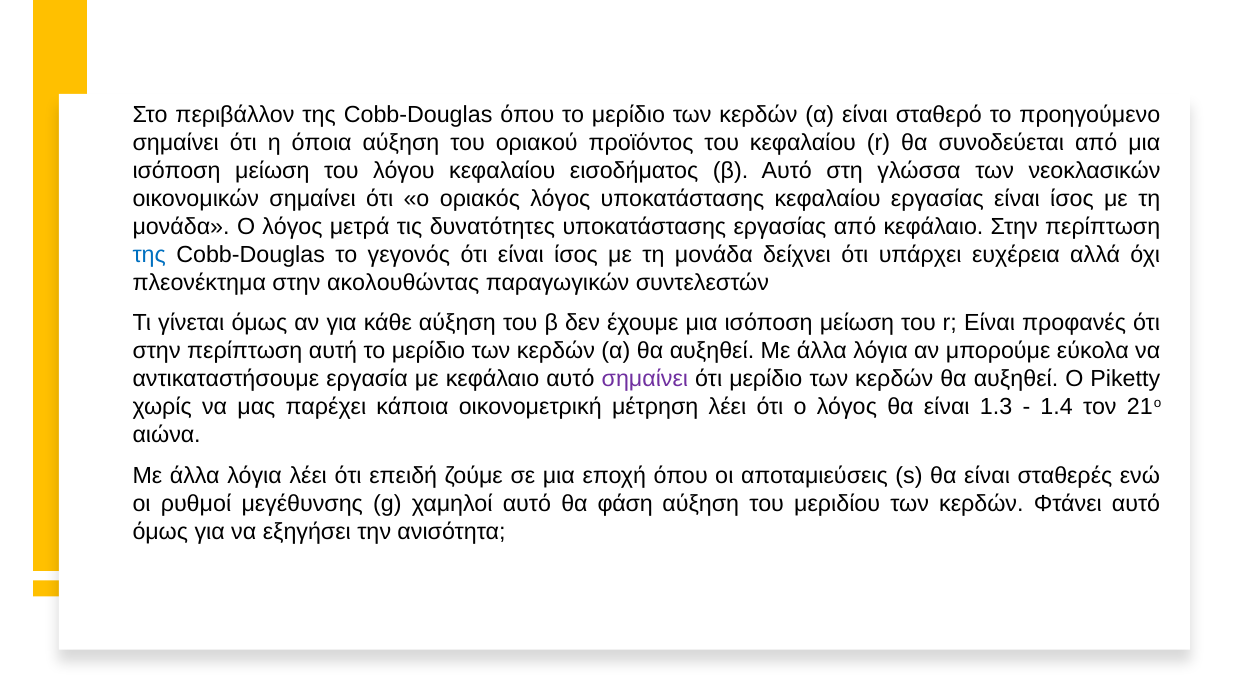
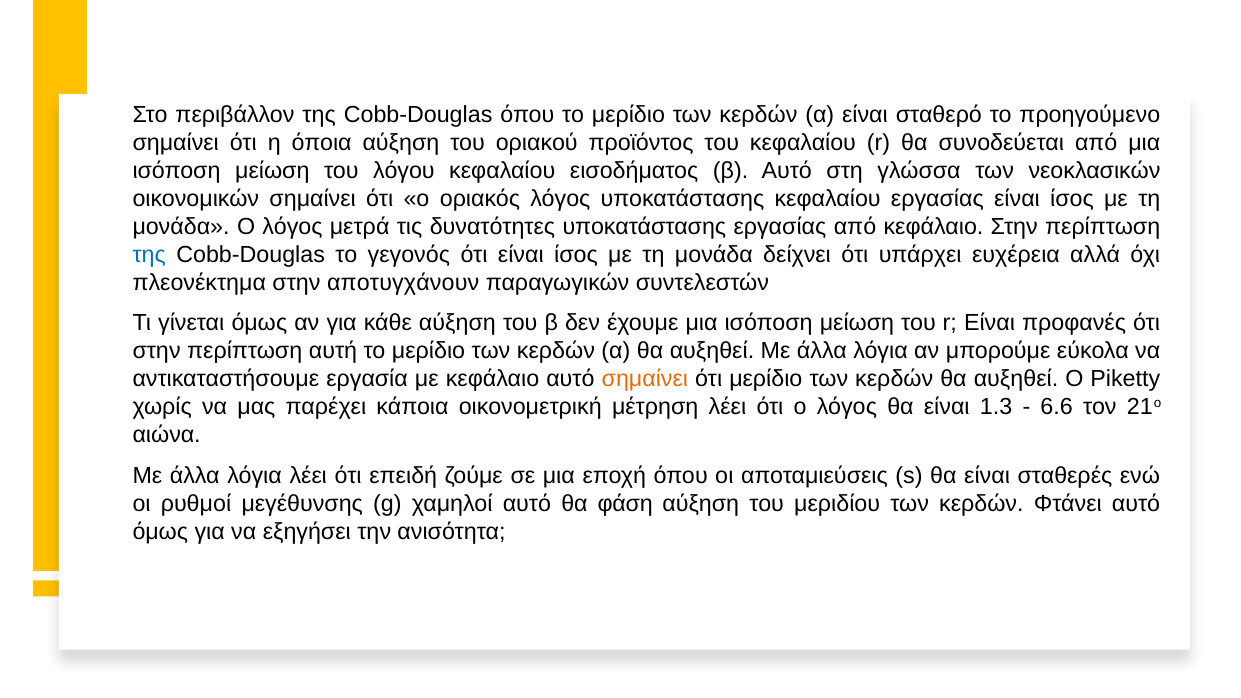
ακολουθώντας: ακολουθώντας -> αποτυγχάνουν
σημαίνει at (645, 379) colour: purple -> orange
1.4: 1.4 -> 6.6
